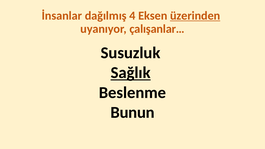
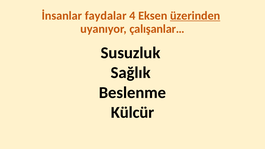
dağılmış: dağılmış -> faydalar
Sağlık underline: present -> none
Bunun: Bunun -> Külcür
